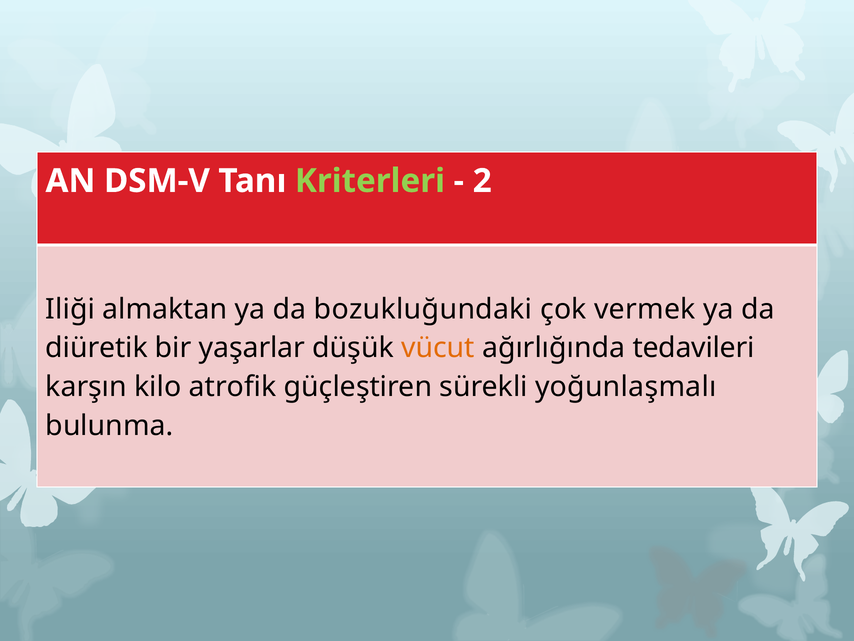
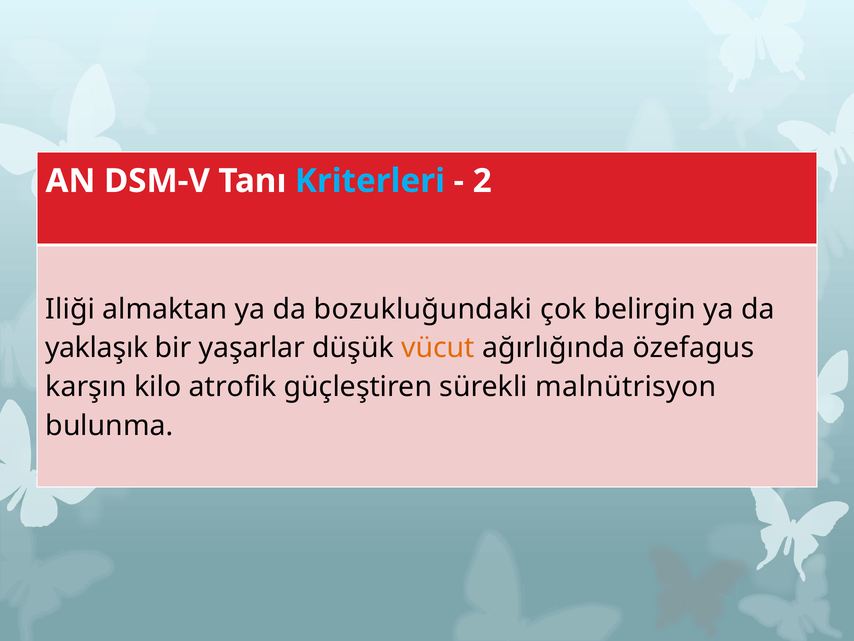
Kriterleri colour: light green -> light blue
vermek: vermek -> belirgin
diüretik: diüretik -> yaklaşık
tedavileri: tedavileri -> özefagus
yoğunlaşmalı: yoğunlaşmalı -> malnütrisyon
